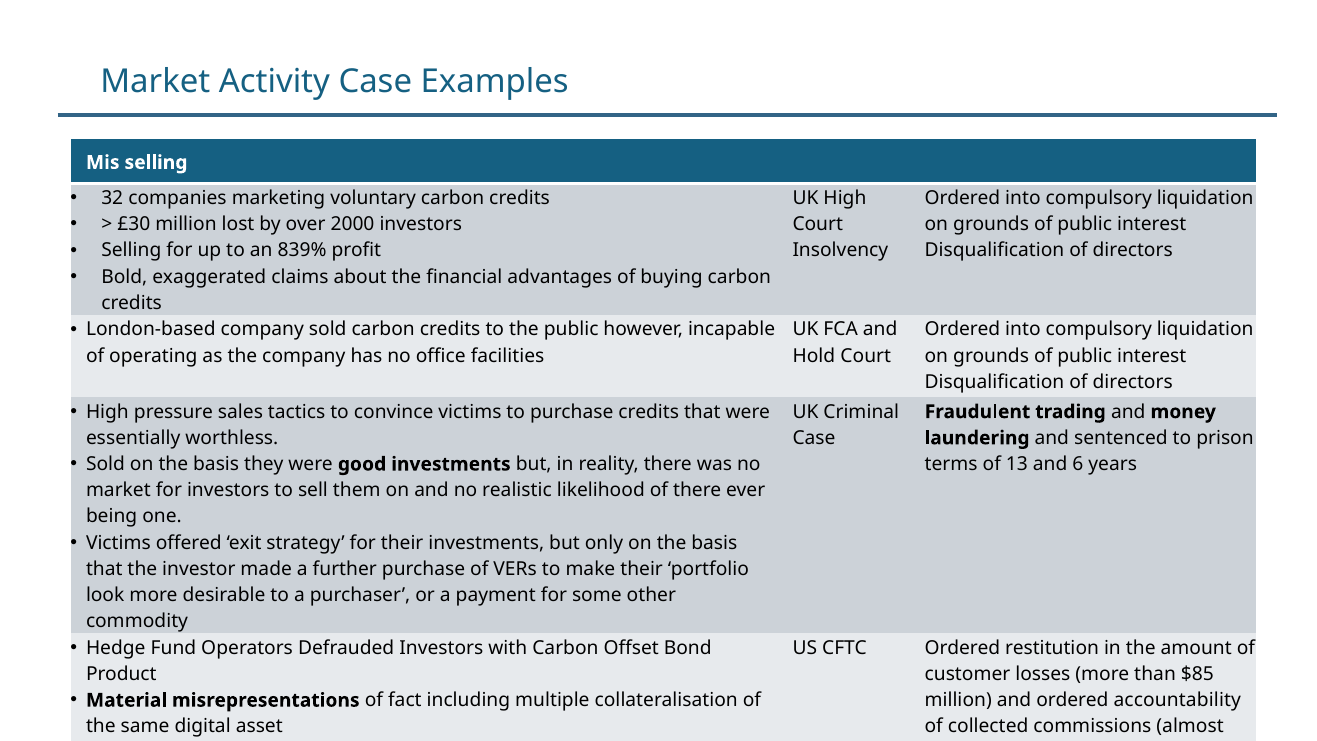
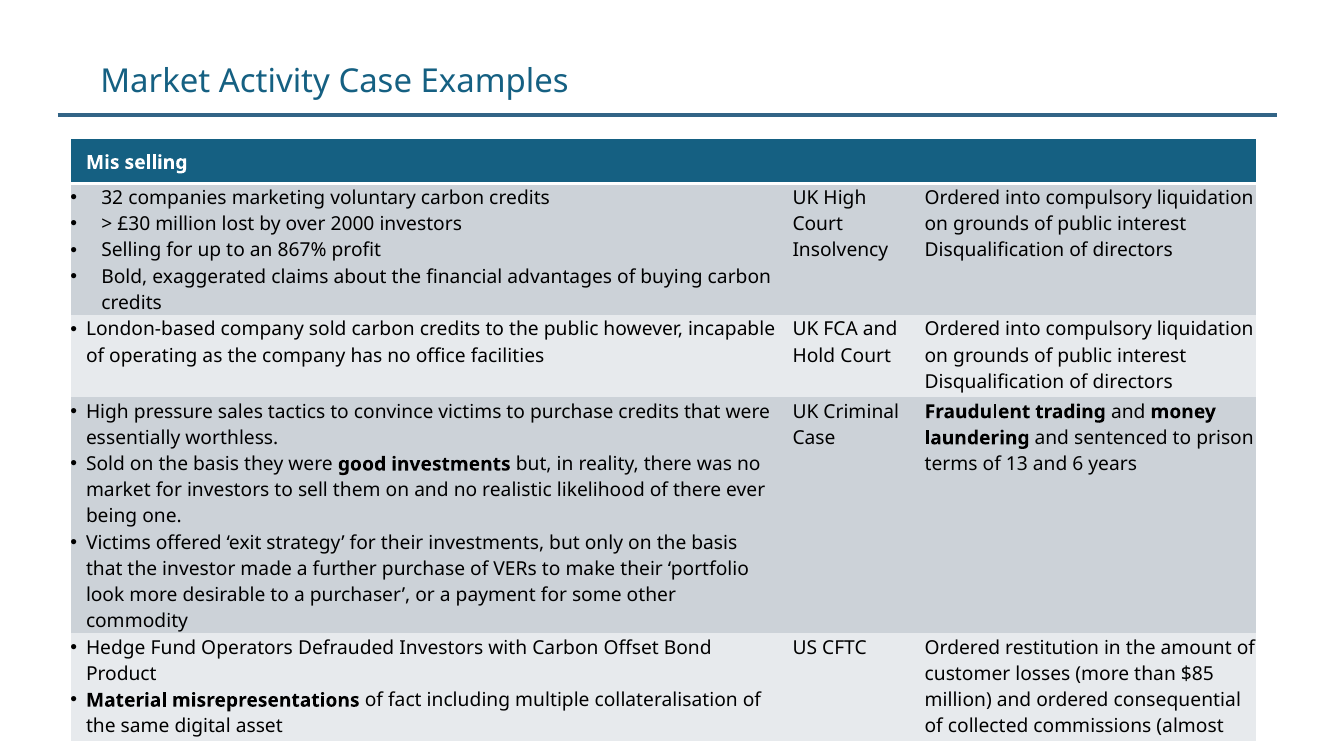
839%: 839% -> 867%
accountability: accountability -> consequential
